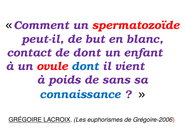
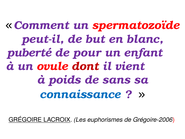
contact: contact -> puberté
de dont: dont -> pour
dont at (85, 66) colour: blue -> red
